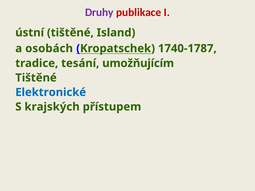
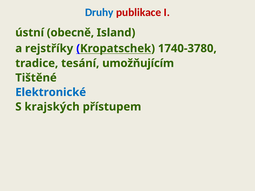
Druhy colour: purple -> blue
ústní tištěné: tištěné -> obecně
osobách: osobách -> rejstříky
1740-1787: 1740-1787 -> 1740-3780
